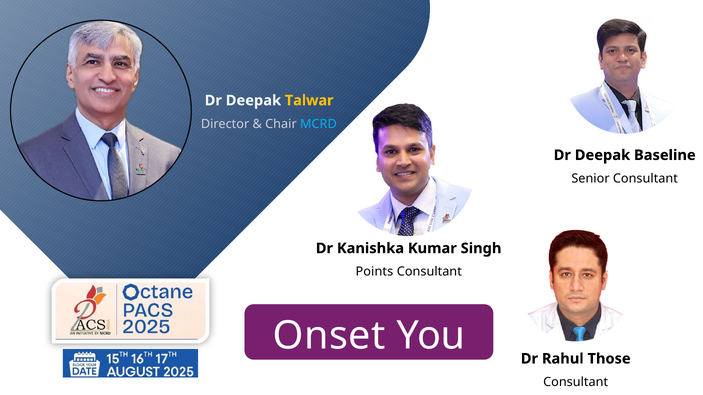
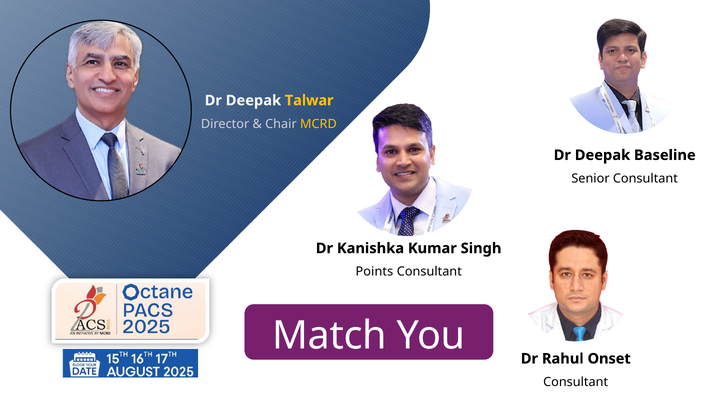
MCRD colour: light blue -> yellow
Onset: Onset -> Match
Those: Those -> Onset
